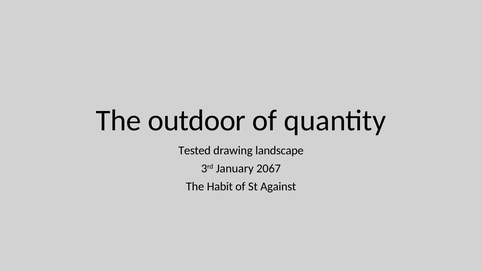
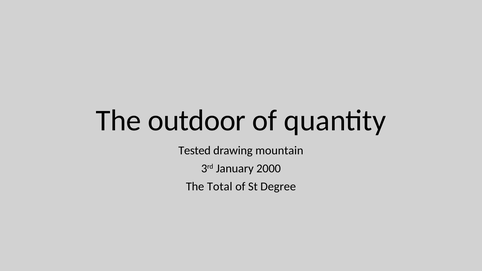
landscape: landscape -> mountain
2067: 2067 -> 2000
Habit: Habit -> Total
Against: Against -> Degree
